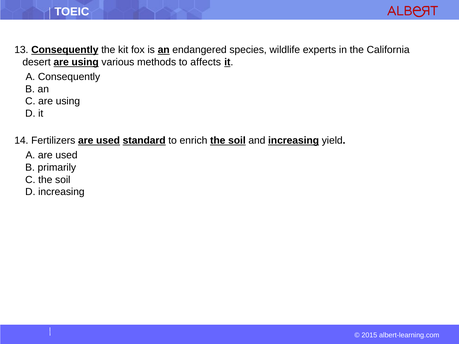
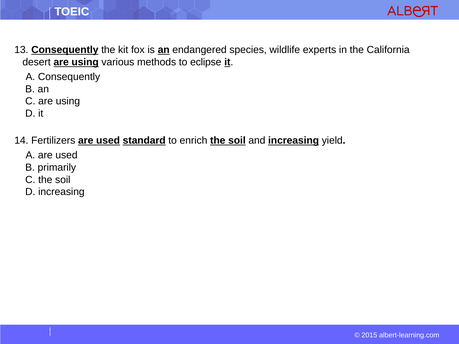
affects: affects -> eclipse
